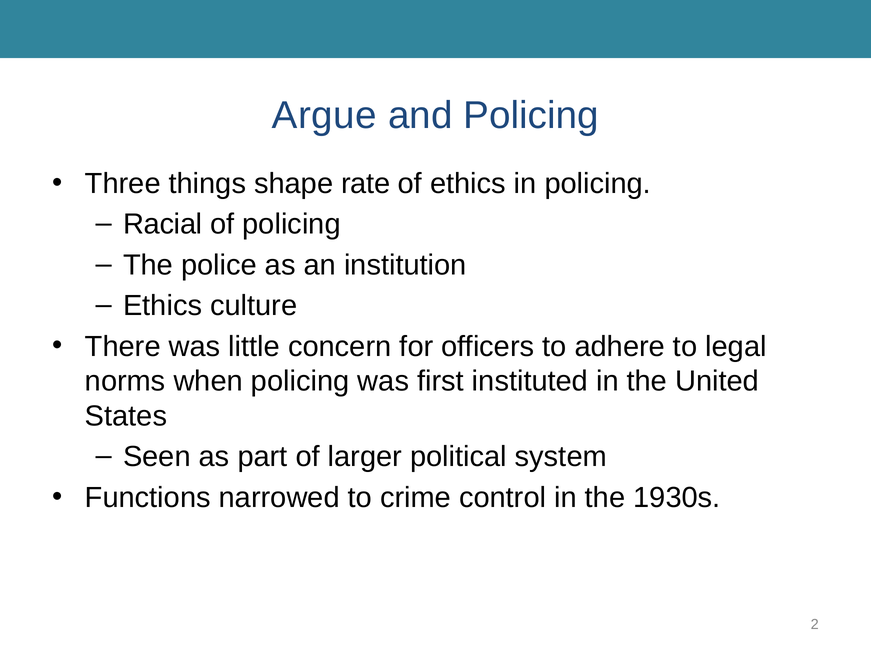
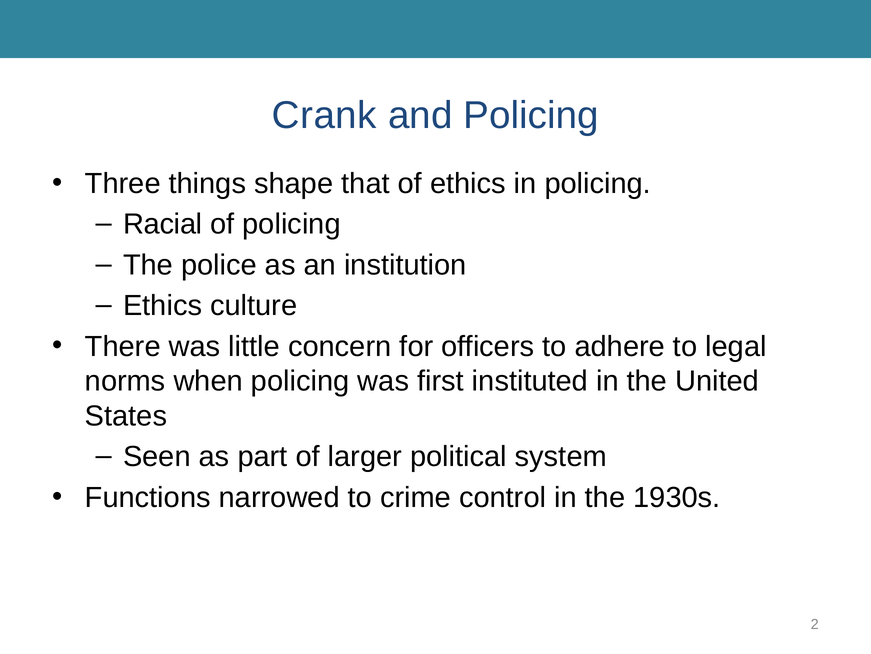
Argue: Argue -> Crank
rate: rate -> that
